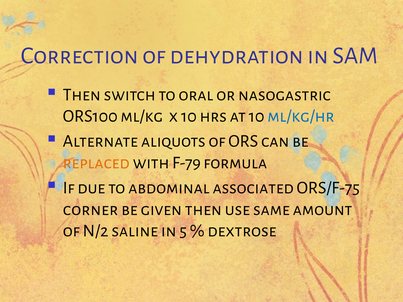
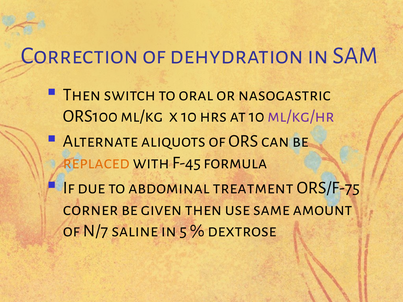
ml/kg/hr colour: blue -> purple
F-79: F-79 -> F-45
associated: associated -> treatment
N/2: N/2 -> N/7
